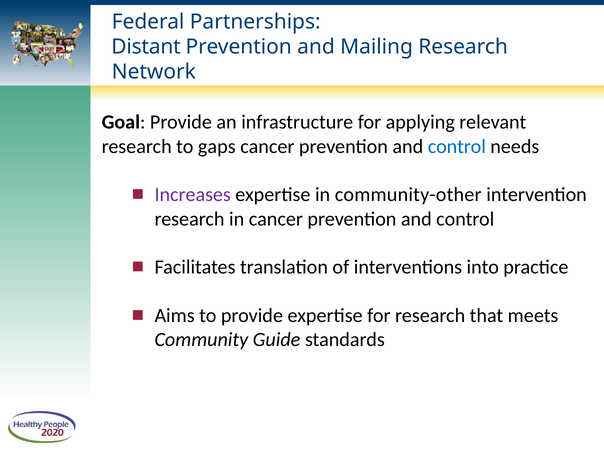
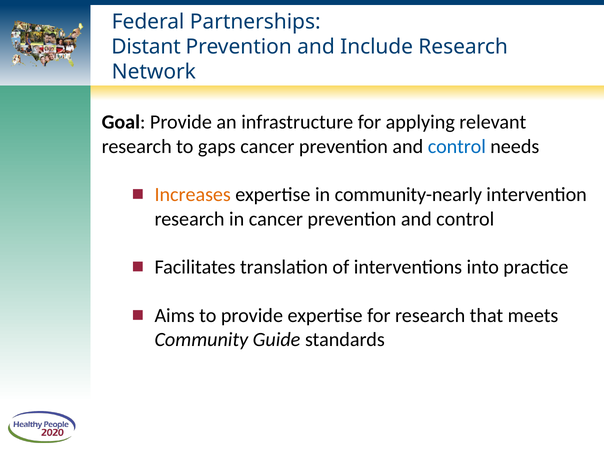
Mailing: Mailing -> Include
Increases colour: purple -> orange
community-other: community-other -> community-nearly
